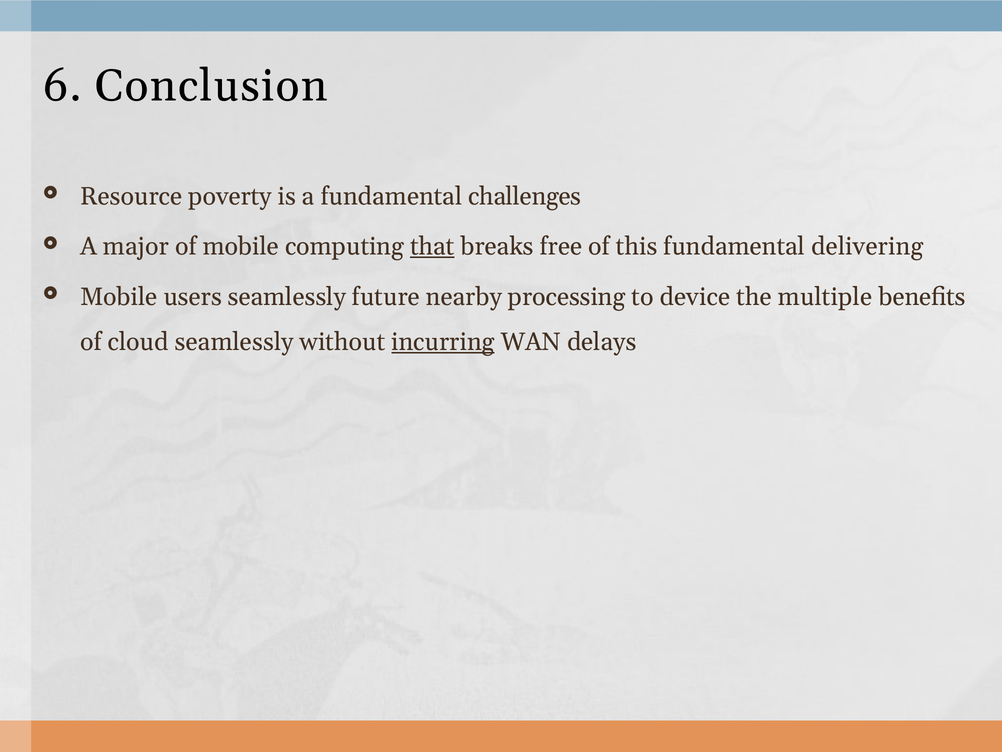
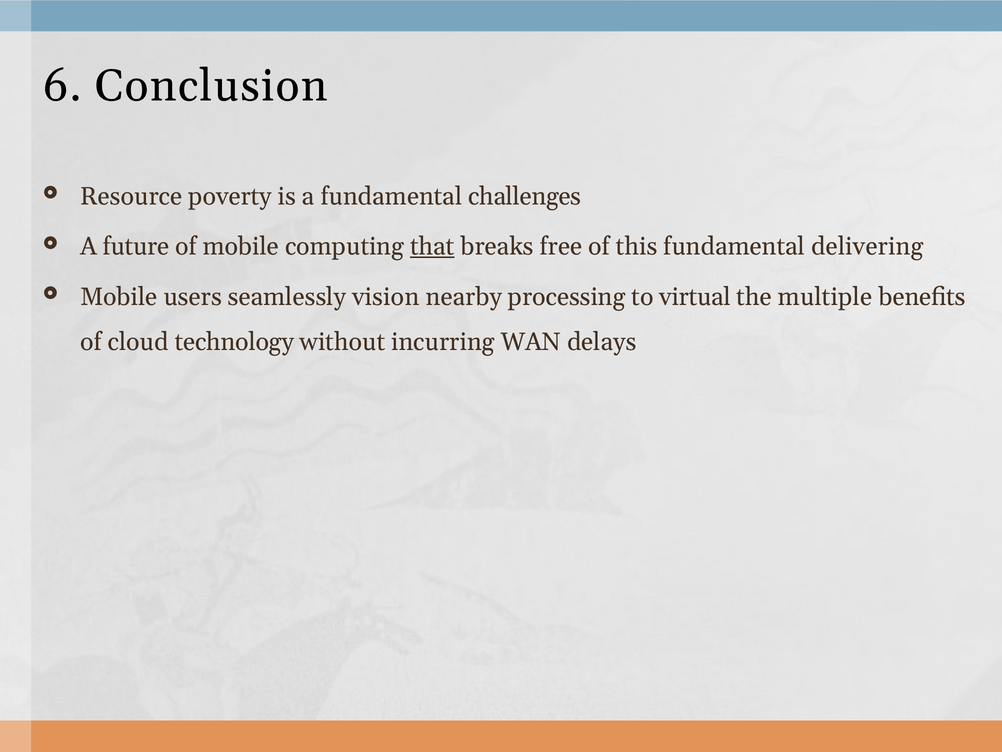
major: major -> future
future: future -> vision
device: device -> virtual
cloud seamlessly: seamlessly -> technology
incurring underline: present -> none
